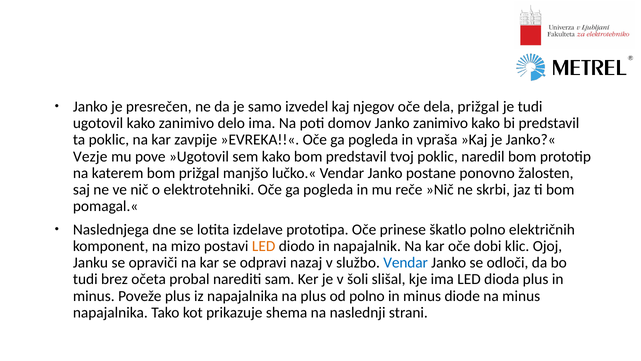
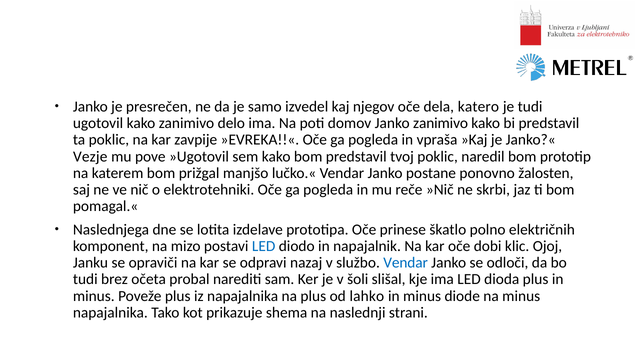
dela prižgal: prižgal -> katero
LED at (264, 246) colour: orange -> blue
od polno: polno -> lahko
